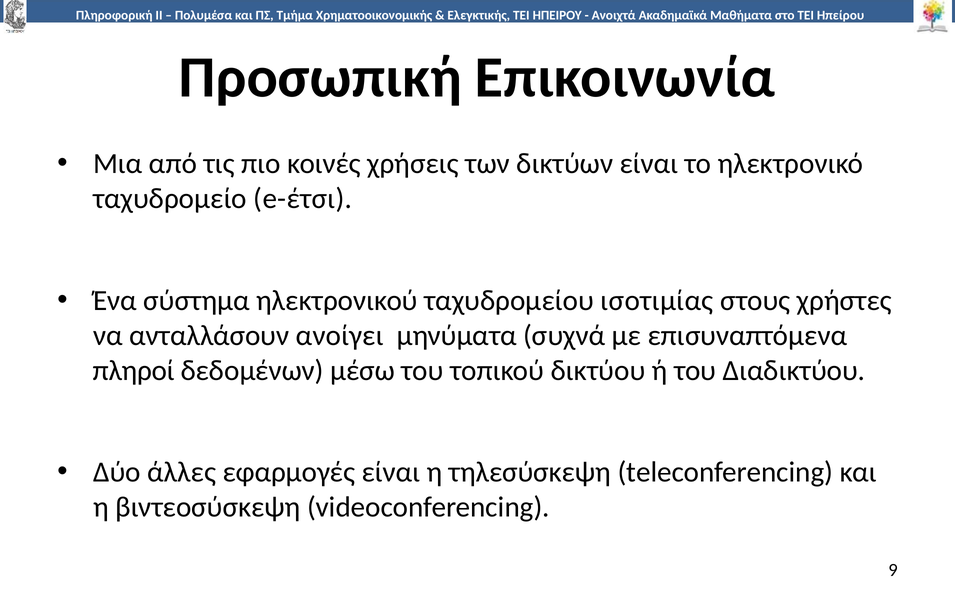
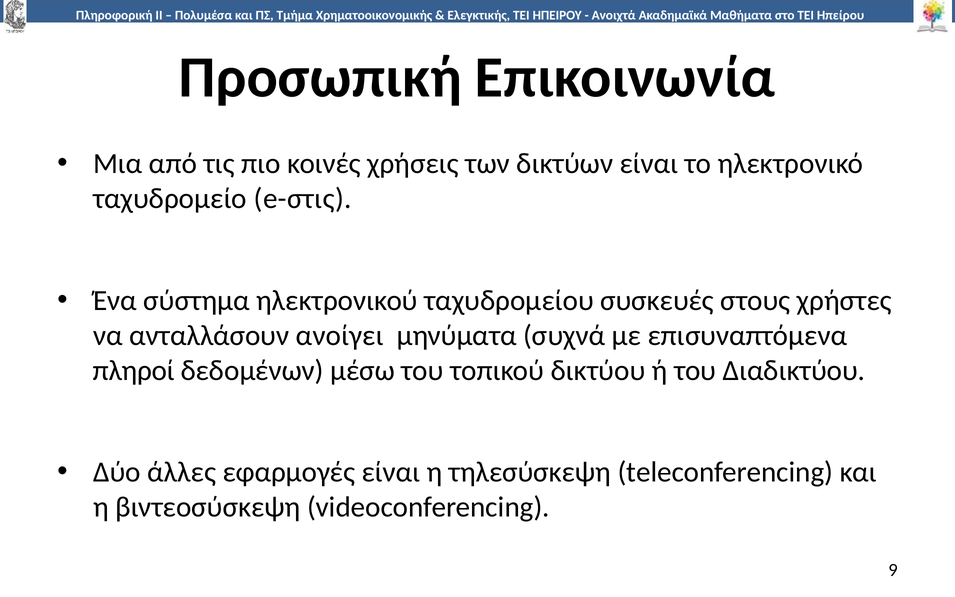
e-έτσι: e-έτσι -> e-στις
ισοτιμίας: ισοτιμίας -> συσκευές
